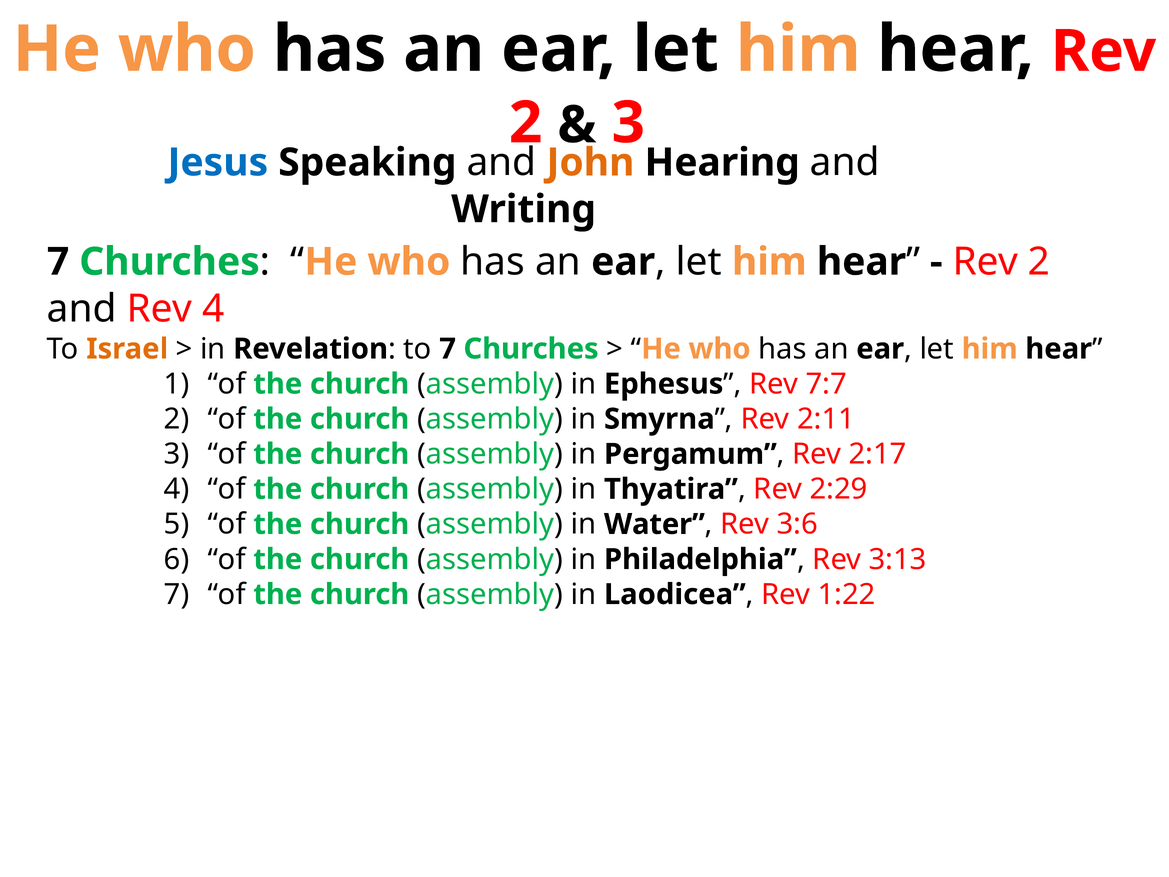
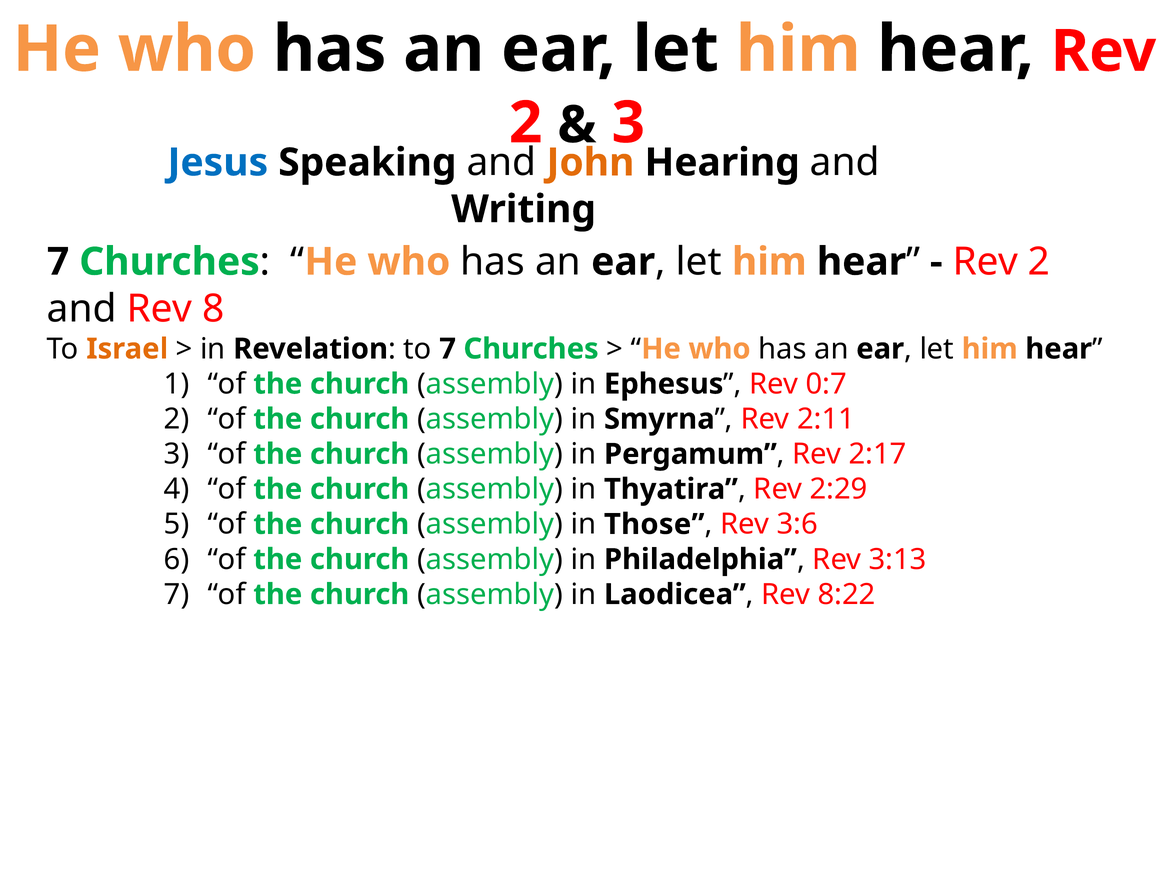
Rev 4: 4 -> 8
7:7: 7:7 -> 0:7
Water: Water -> Those
1:22: 1:22 -> 8:22
